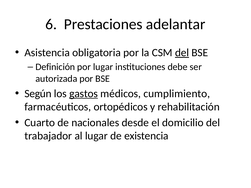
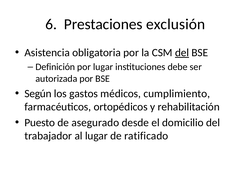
adelantar: adelantar -> exclusión
gastos underline: present -> none
Cuarto: Cuarto -> Puesto
nacionales: nacionales -> asegurado
existencia: existencia -> ratificado
